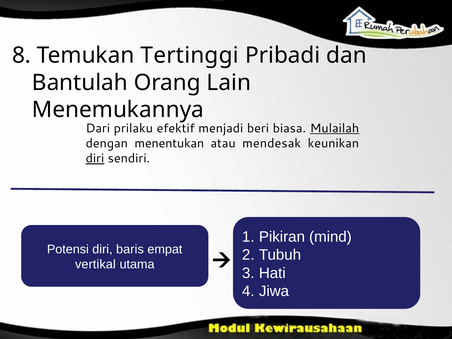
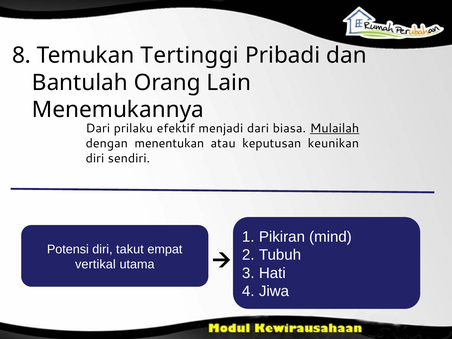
menjadi beri: beri -> dari
mendesak: mendesak -> keputusan
diri at (95, 158) underline: present -> none
baris: baris -> takut
